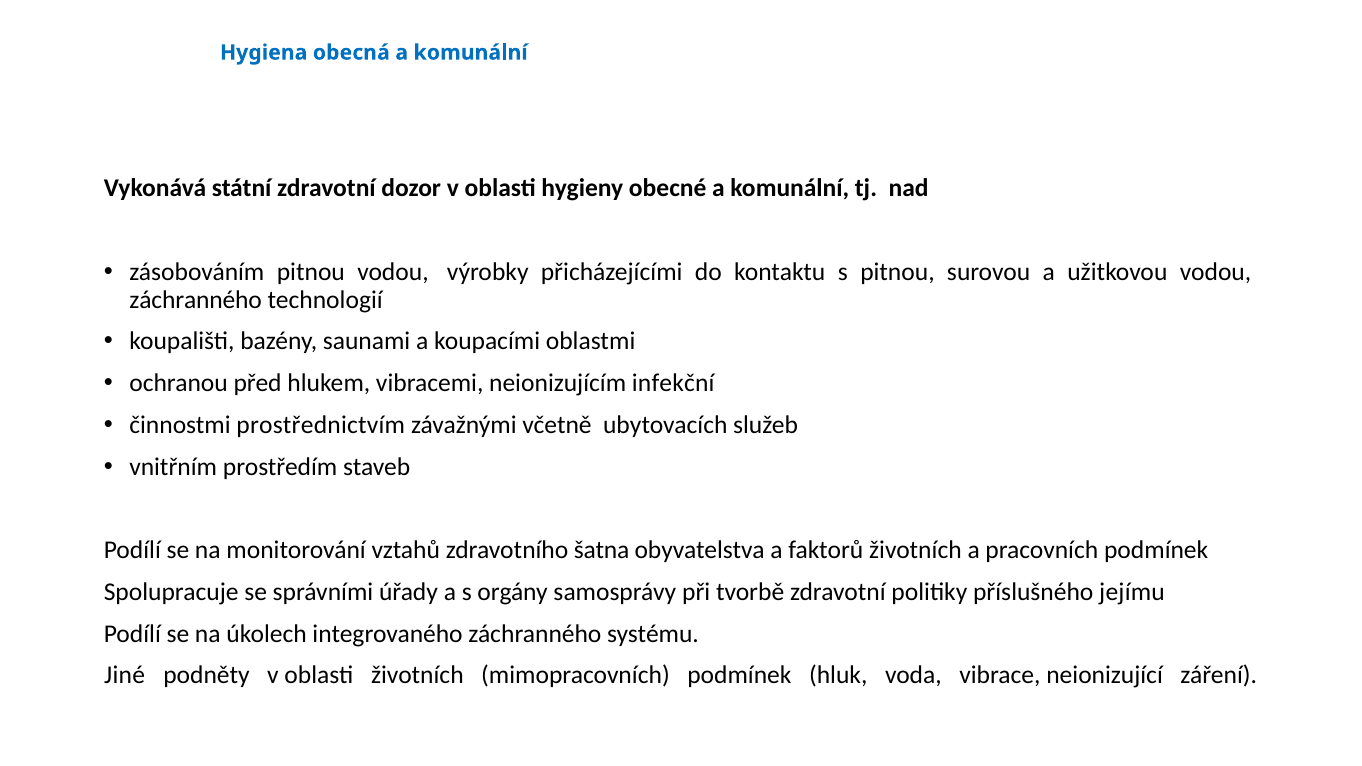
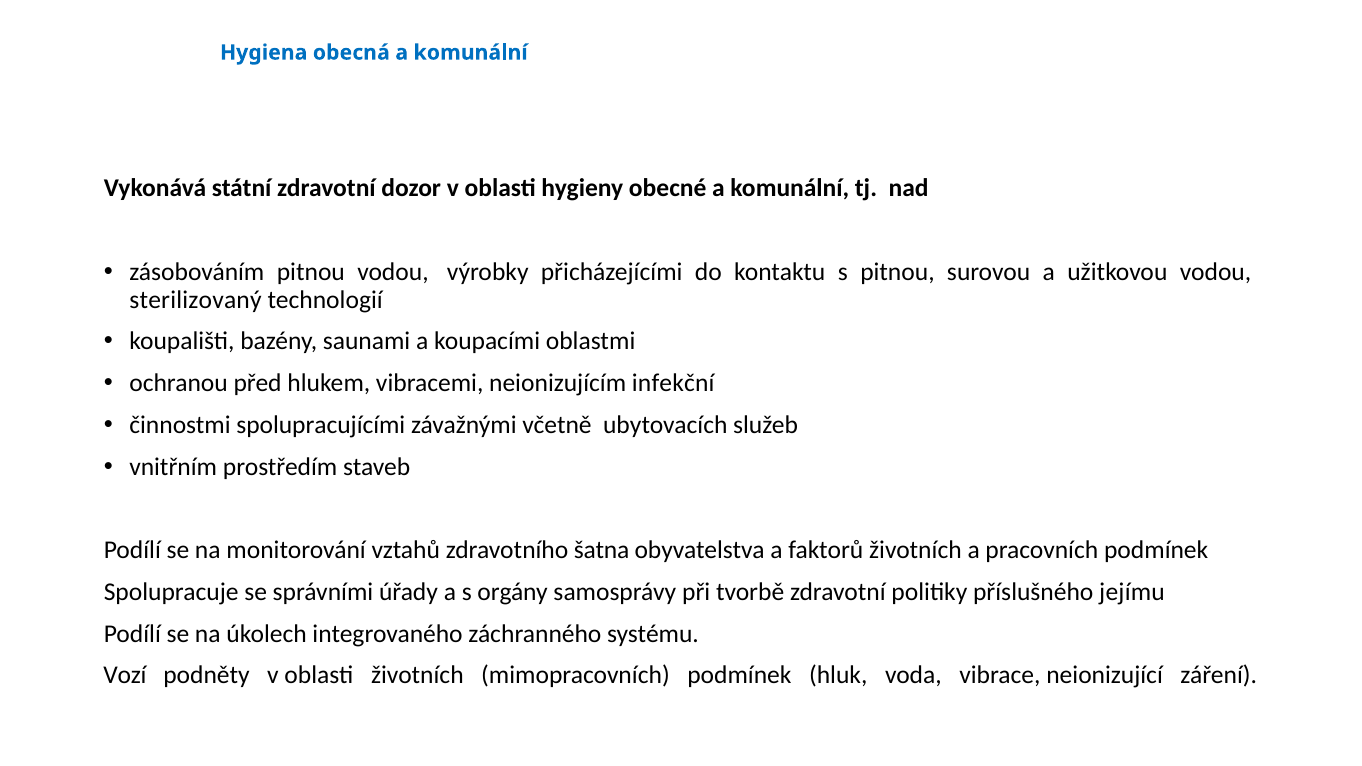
záchranného at (196, 300): záchranného -> sterilizovaný
prostřednictvím: prostřednictvím -> spolupracujícími
Jiné: Jiné -> Vozí
